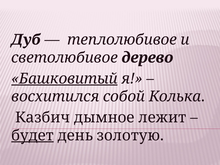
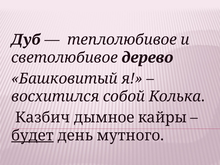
Башковитый underline: present -> none
лежит: лежит -> кайры
золотую: золотую -> мутного
